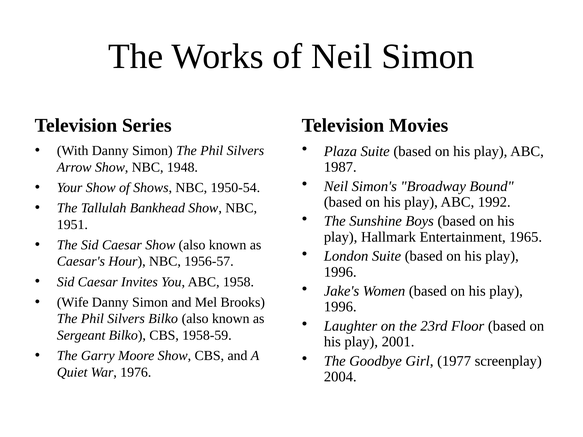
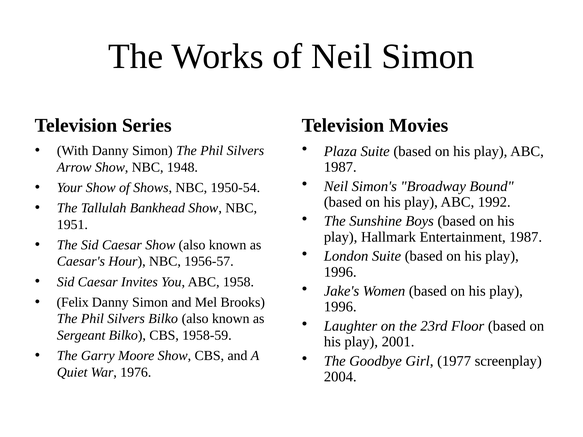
Entertainment 1965: 1965 -> 1987
Wife: Wife -> Felix
